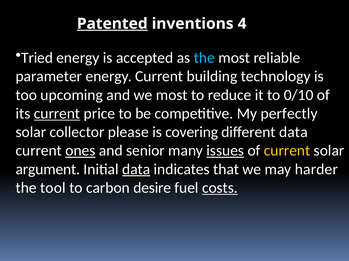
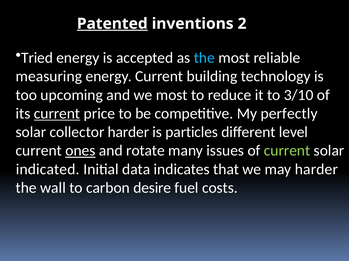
4: 4 -> 2
parameter: parameter -> measuring
0/10: 0/10 -> 3/10
collector please: please -> harder
covering: covering -> particles
different data: data -> level
senior: senior -> rotate
issues underline: present -> none
current at (287, 151) colour: yellow -> light green
argument: argument -> indicated
data at (136, 170) underline: present -> none
tool: tool -> wall
costs underline: present -> none
